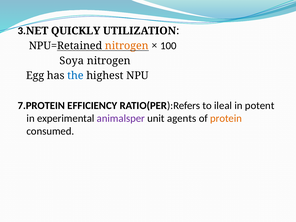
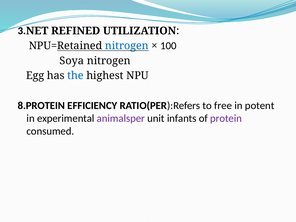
QUICKLY: QUICKLY -> REFINED
nitrogen at (127, 46) colour: orange -> blue
7.PROTEIN: 7.PROTEIN -> 8.PROTEIN
ileal: ileal -> free
agents: agents -> infants
protein colour: orange -> purple
